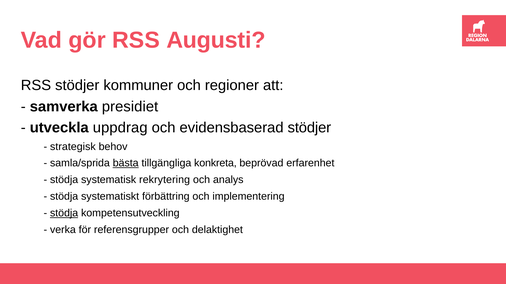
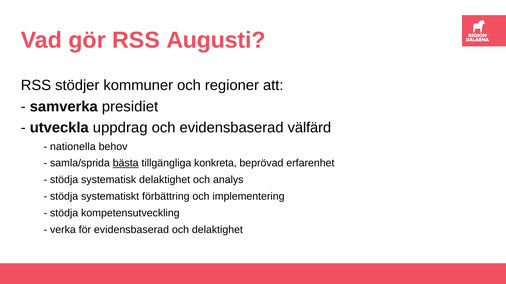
evidensbaserad stödjer: stödjer -> välfärd
strategisk: strategisk -> nationella
systematisk rekrytering: rekrytering -> delaktighet
stödja at (64, 214) underline: present -> none
för referensgrupper: referensgrupper -> evidensbaserad
